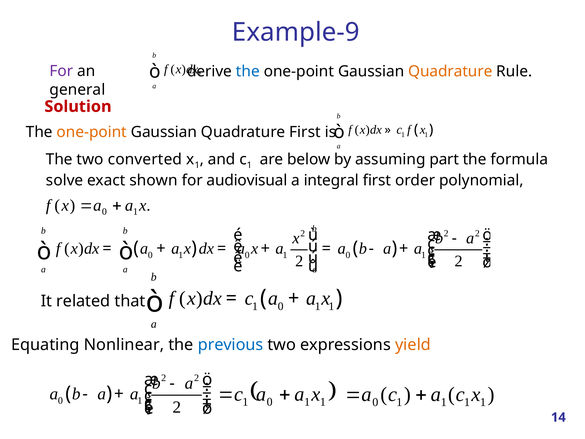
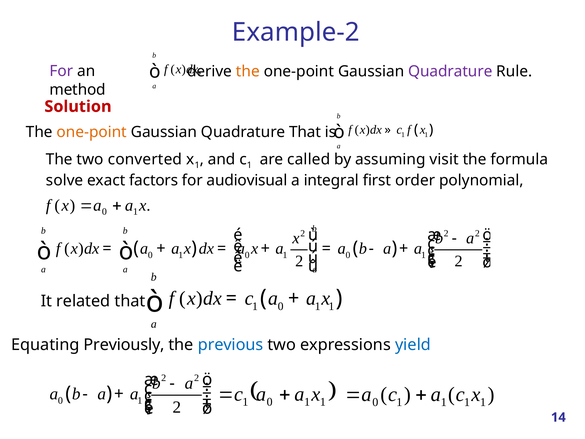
Example-9: Example-9 -> Example-2
the at (248, 71) colour: blue -> orange
Quadrature at (450, 71) colour: orange -> purple
general: general -> method
Quadrature First: First -> That
below: below -> called
part: part -> visit
shown: shown -> factors
Nonlinear: Nonlinear -> Previously
yield colour: orange -> blue
